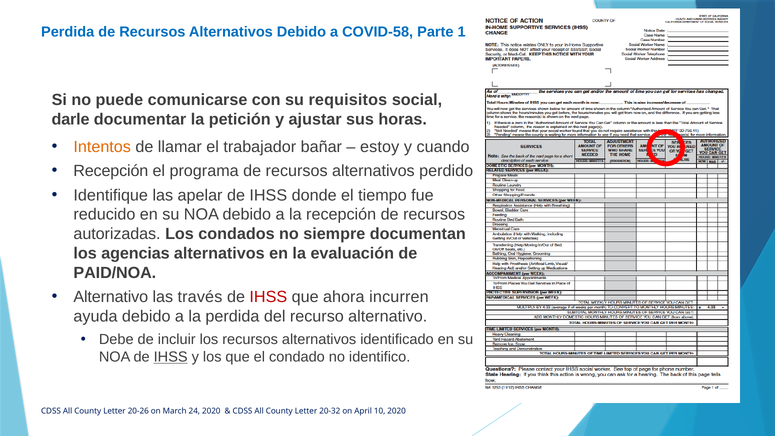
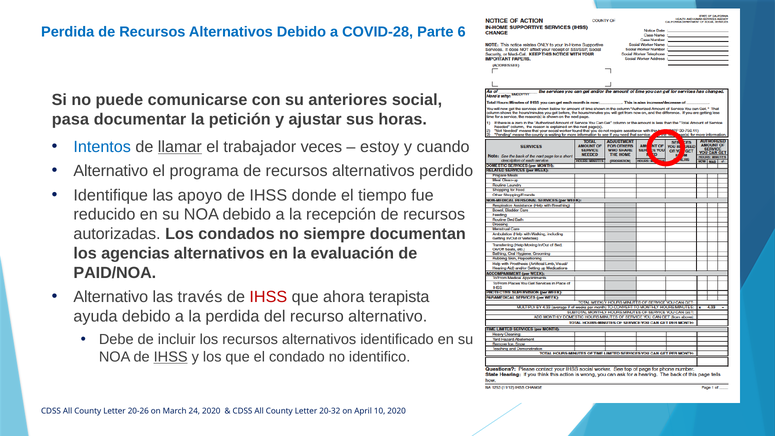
COVID-58: COVID-58 -> COVID-28
1: 1 -> 6
requisitos: requisitos -> anteriores
darle: darle -> pasa
Intentos colour: orange -> blue
llamar underline: none -> present
bañar: bañar -> veces
Recepción at (111, 171): Recepción -> Alternativo
apelar: apelar -> apoyo
incurren: incurren -> terapista
